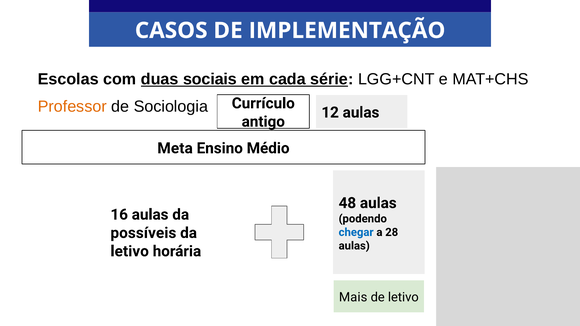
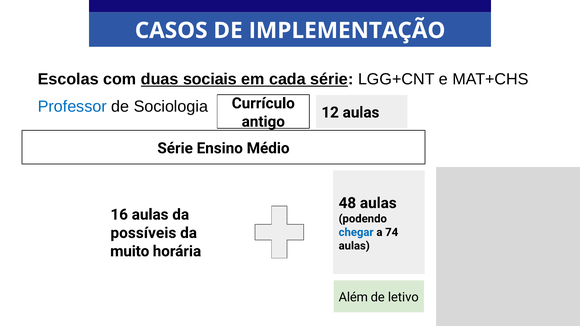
Professor colour: orange -> blue
Meta at (175, 148): Meta -> Série
28: 28 -> 74
letivo at (130, 251): letivo -> muito
Mais: Mais -> Além
